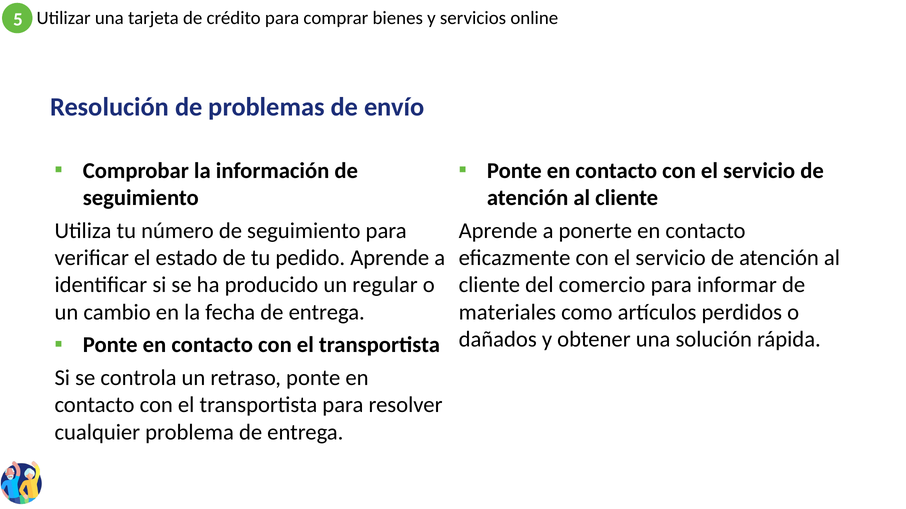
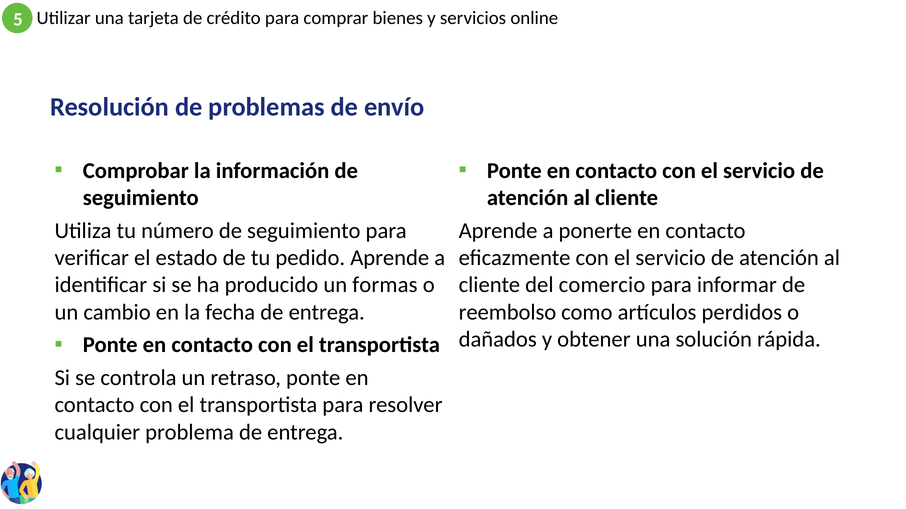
regular: regular -> formas
materiales: materiales -> reembolso
